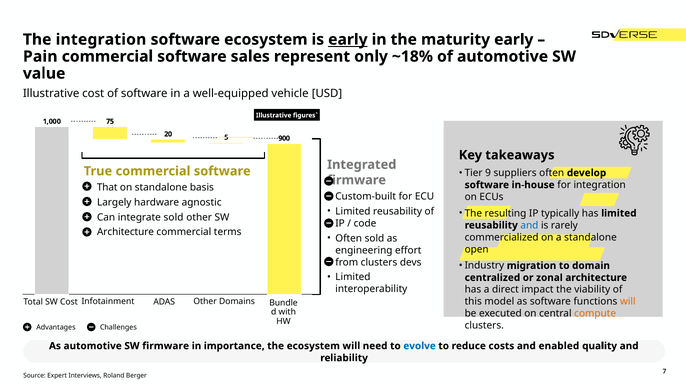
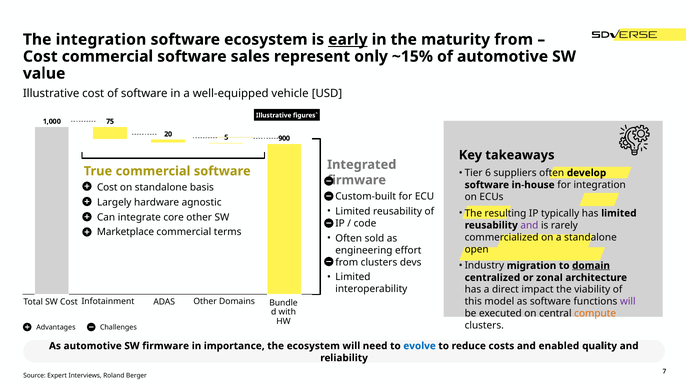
maturity early: early -> from
Pain at (40, 56): Pain -> Cost
~18%: ~18% -> ~15%
9: 9 -> 6
That at (107, 187): That -> Cost
integrate sold: sold -> core
and at (529, 225) colour: blue -> purple
Architecture at (126, 232): Architecture -> Marketplace
domain underline: none -> present
will at (628, 302) colour: orange -> purple
